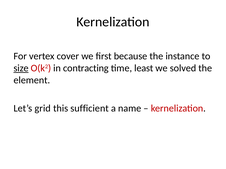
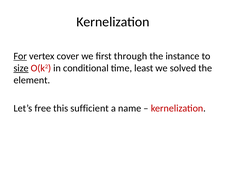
For underline: none -> present
because: because -> through
contracting: contracting -> conditional
grid: grid -> free
